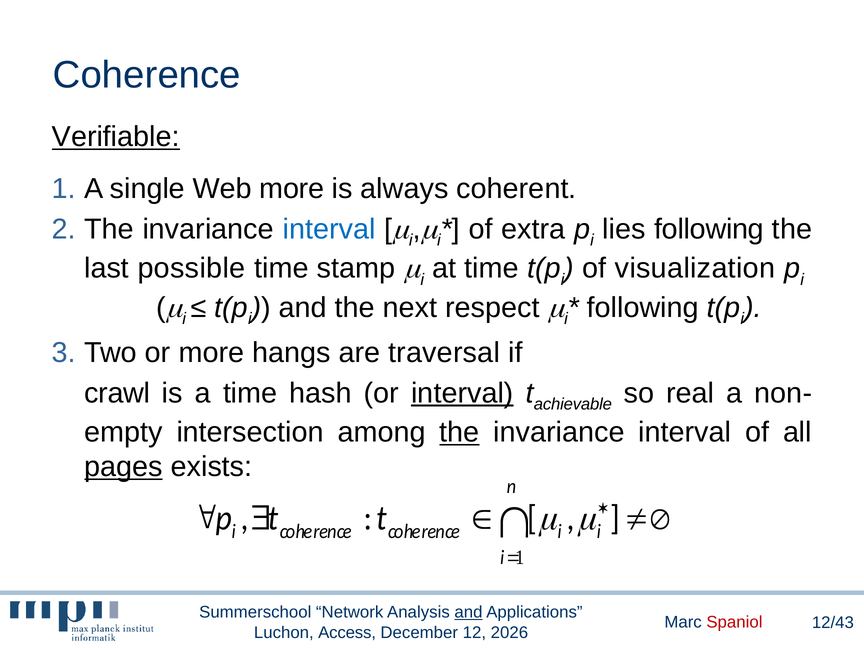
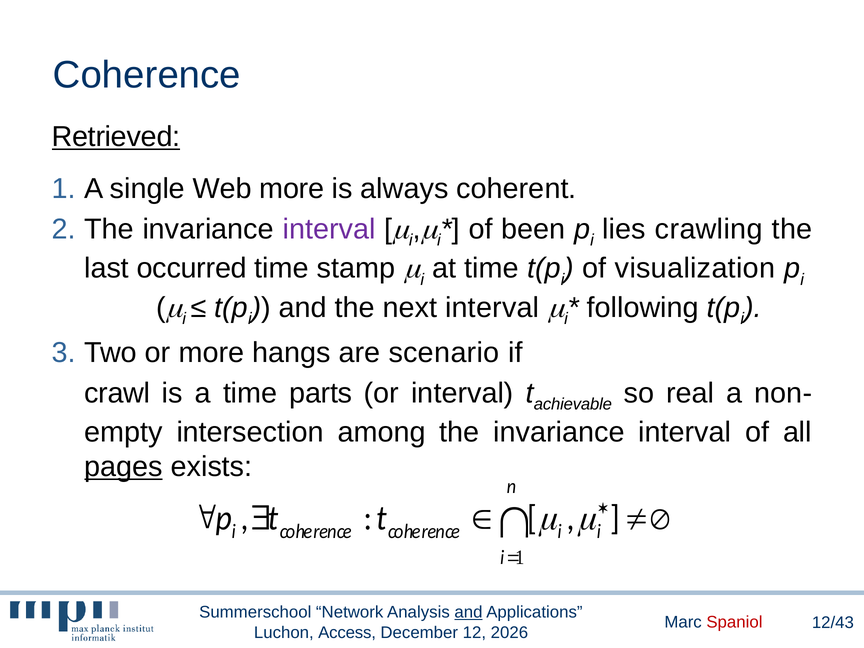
Verifiable: Verifiable -> Retrieved
interval at (329, 229) colour: blue -> purple
extra: extra -> been
lies following: following -> crawling
possible: possible -> occurred
next respect: respect -> interval
traversal: traversal -> scenario
hash: hash -> parts
interval at (462, 393) underline: present -> none
the at (459, 432) underline: present -> none
